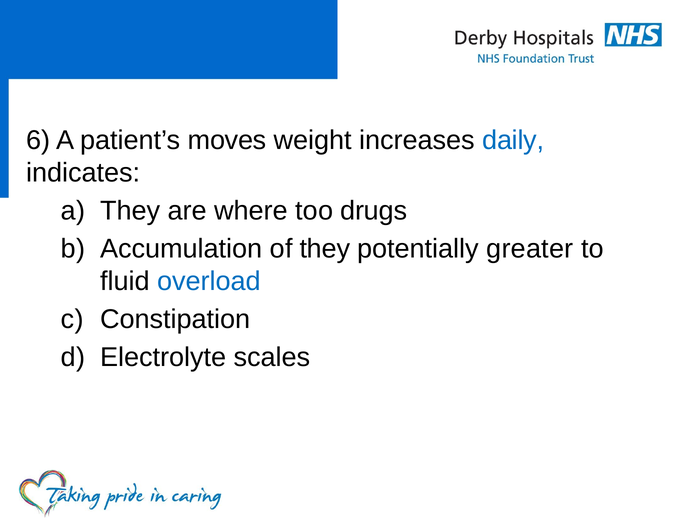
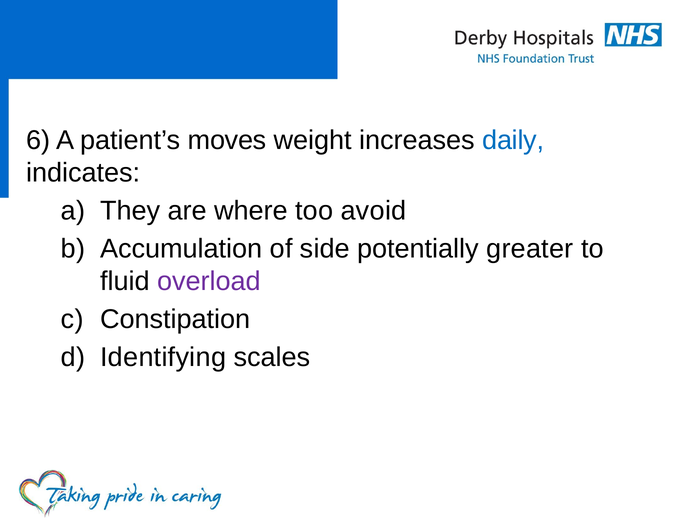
drugs: drugs -> avoid
of they: they -> side
overload colour: blue -> purple
Electrolyte: Electrolyte -> Identifying
